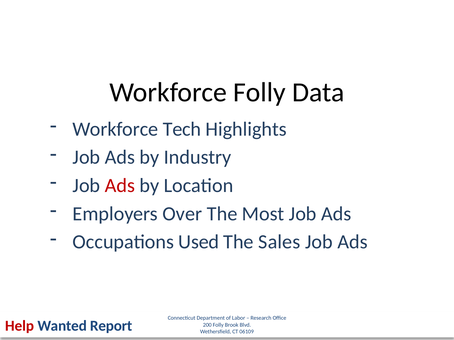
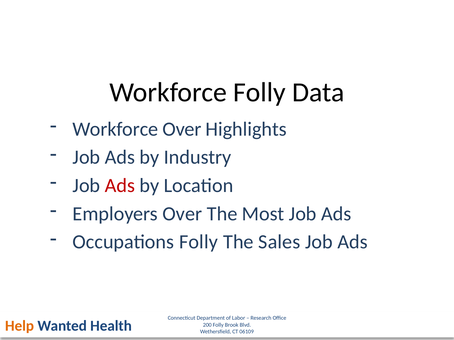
Workforce Tech: Tech -> Over
Occupations Used: Used -> Folly
Help colour: red -> orange
Report: Report -> Health
